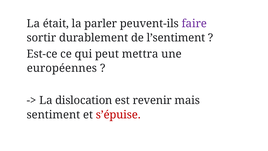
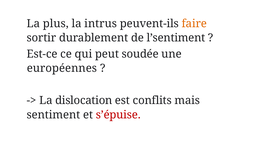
était: était -> plus
parler: parler -> intrus
faire colour: purple -> orange
mettra: mettra -> soudée
revenir: revenir -> conflits
